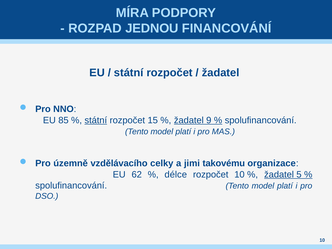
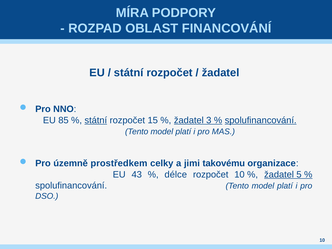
JEDNOU: JEDNOU -> OBLAST
9: 9 -> 3
spolufinancování at (261, 120) underline: none -> present
vzdělávacího: vzdělávacího -> prostředkem
62: 62 -> 43
